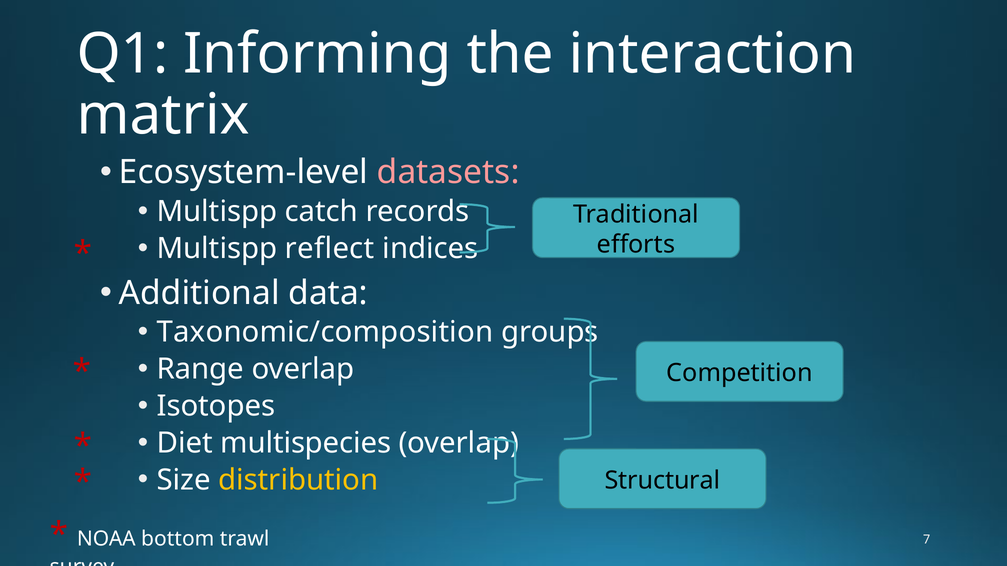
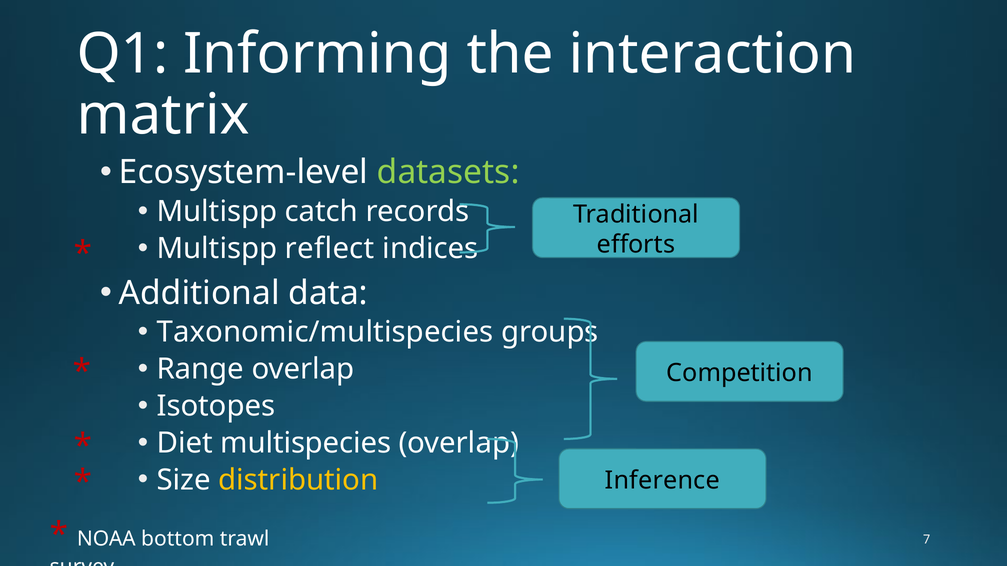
datasets colour: pink -> light green
Taxonomic/composition: Taxonomic/composition -> Taxonomic/multispecies
Structural: Structural -> Inference
